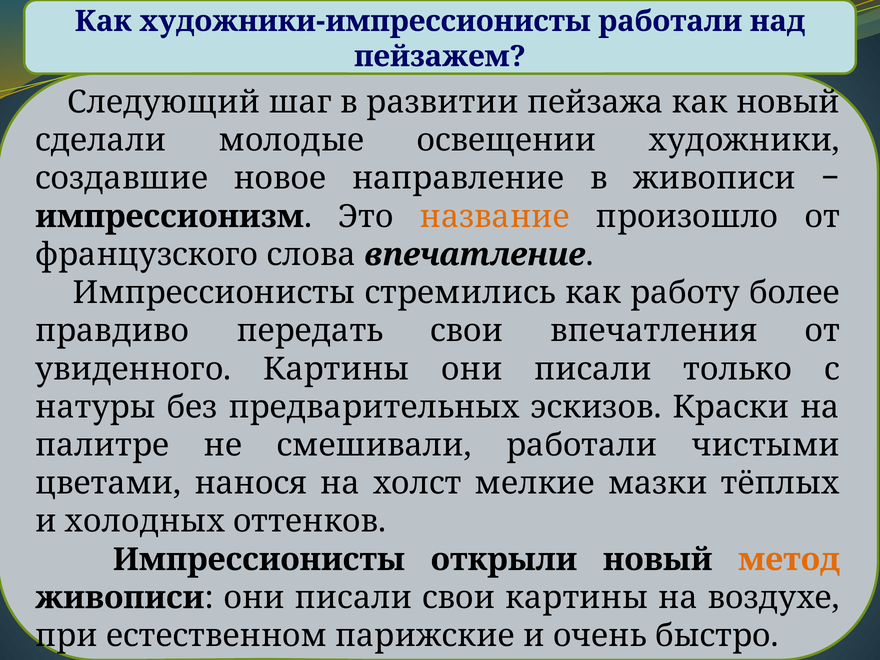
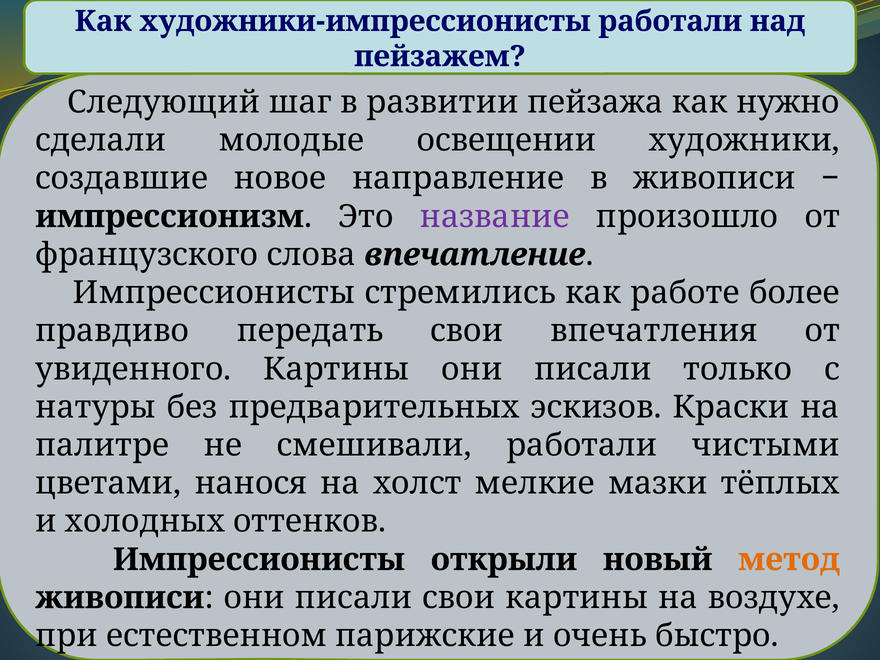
как новый: новый -> нужно
название colour: orange -> purple
работу: работу -> работе
